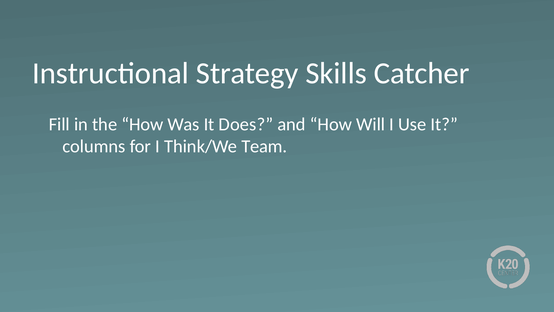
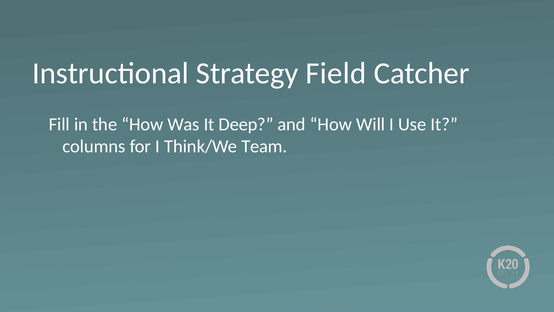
Skills: Skills -> Field
Does: Does -> Deep
